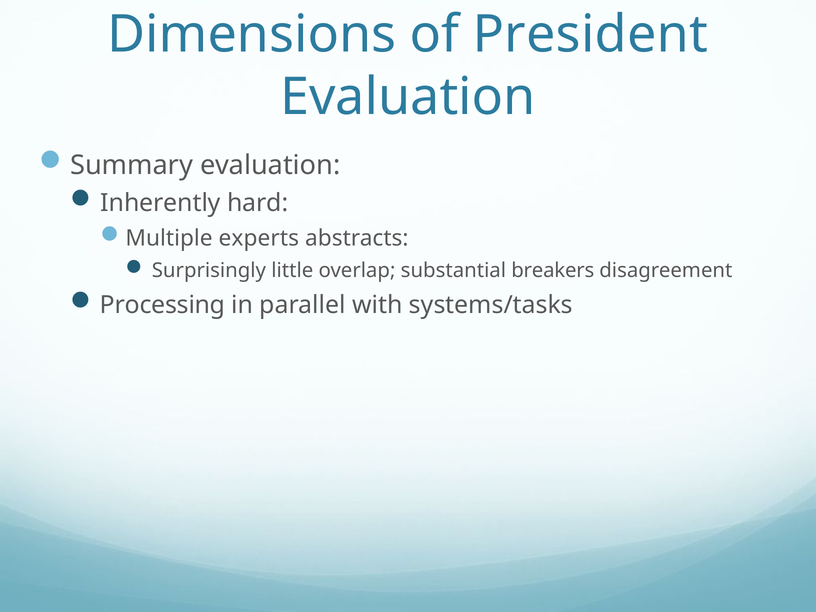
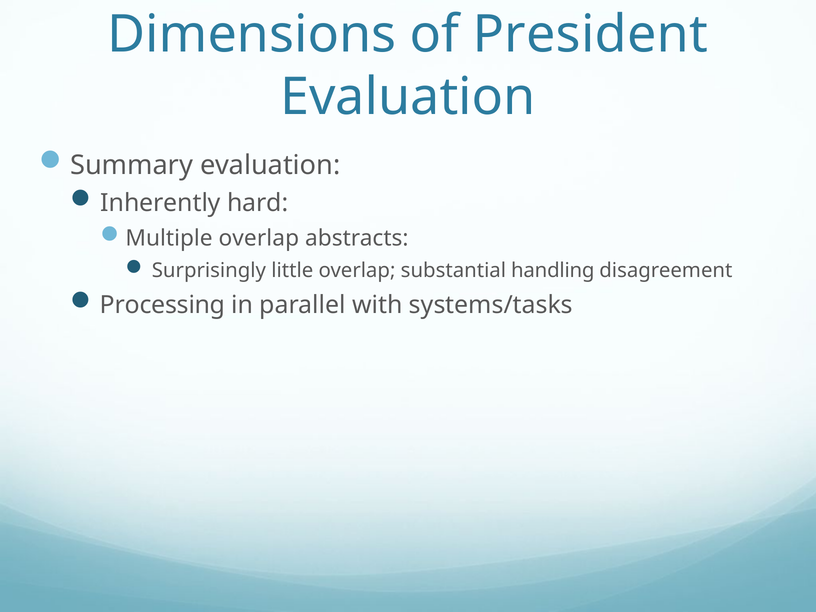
Multiple experts: experts -> overlap
breakers: breakers -> handling
